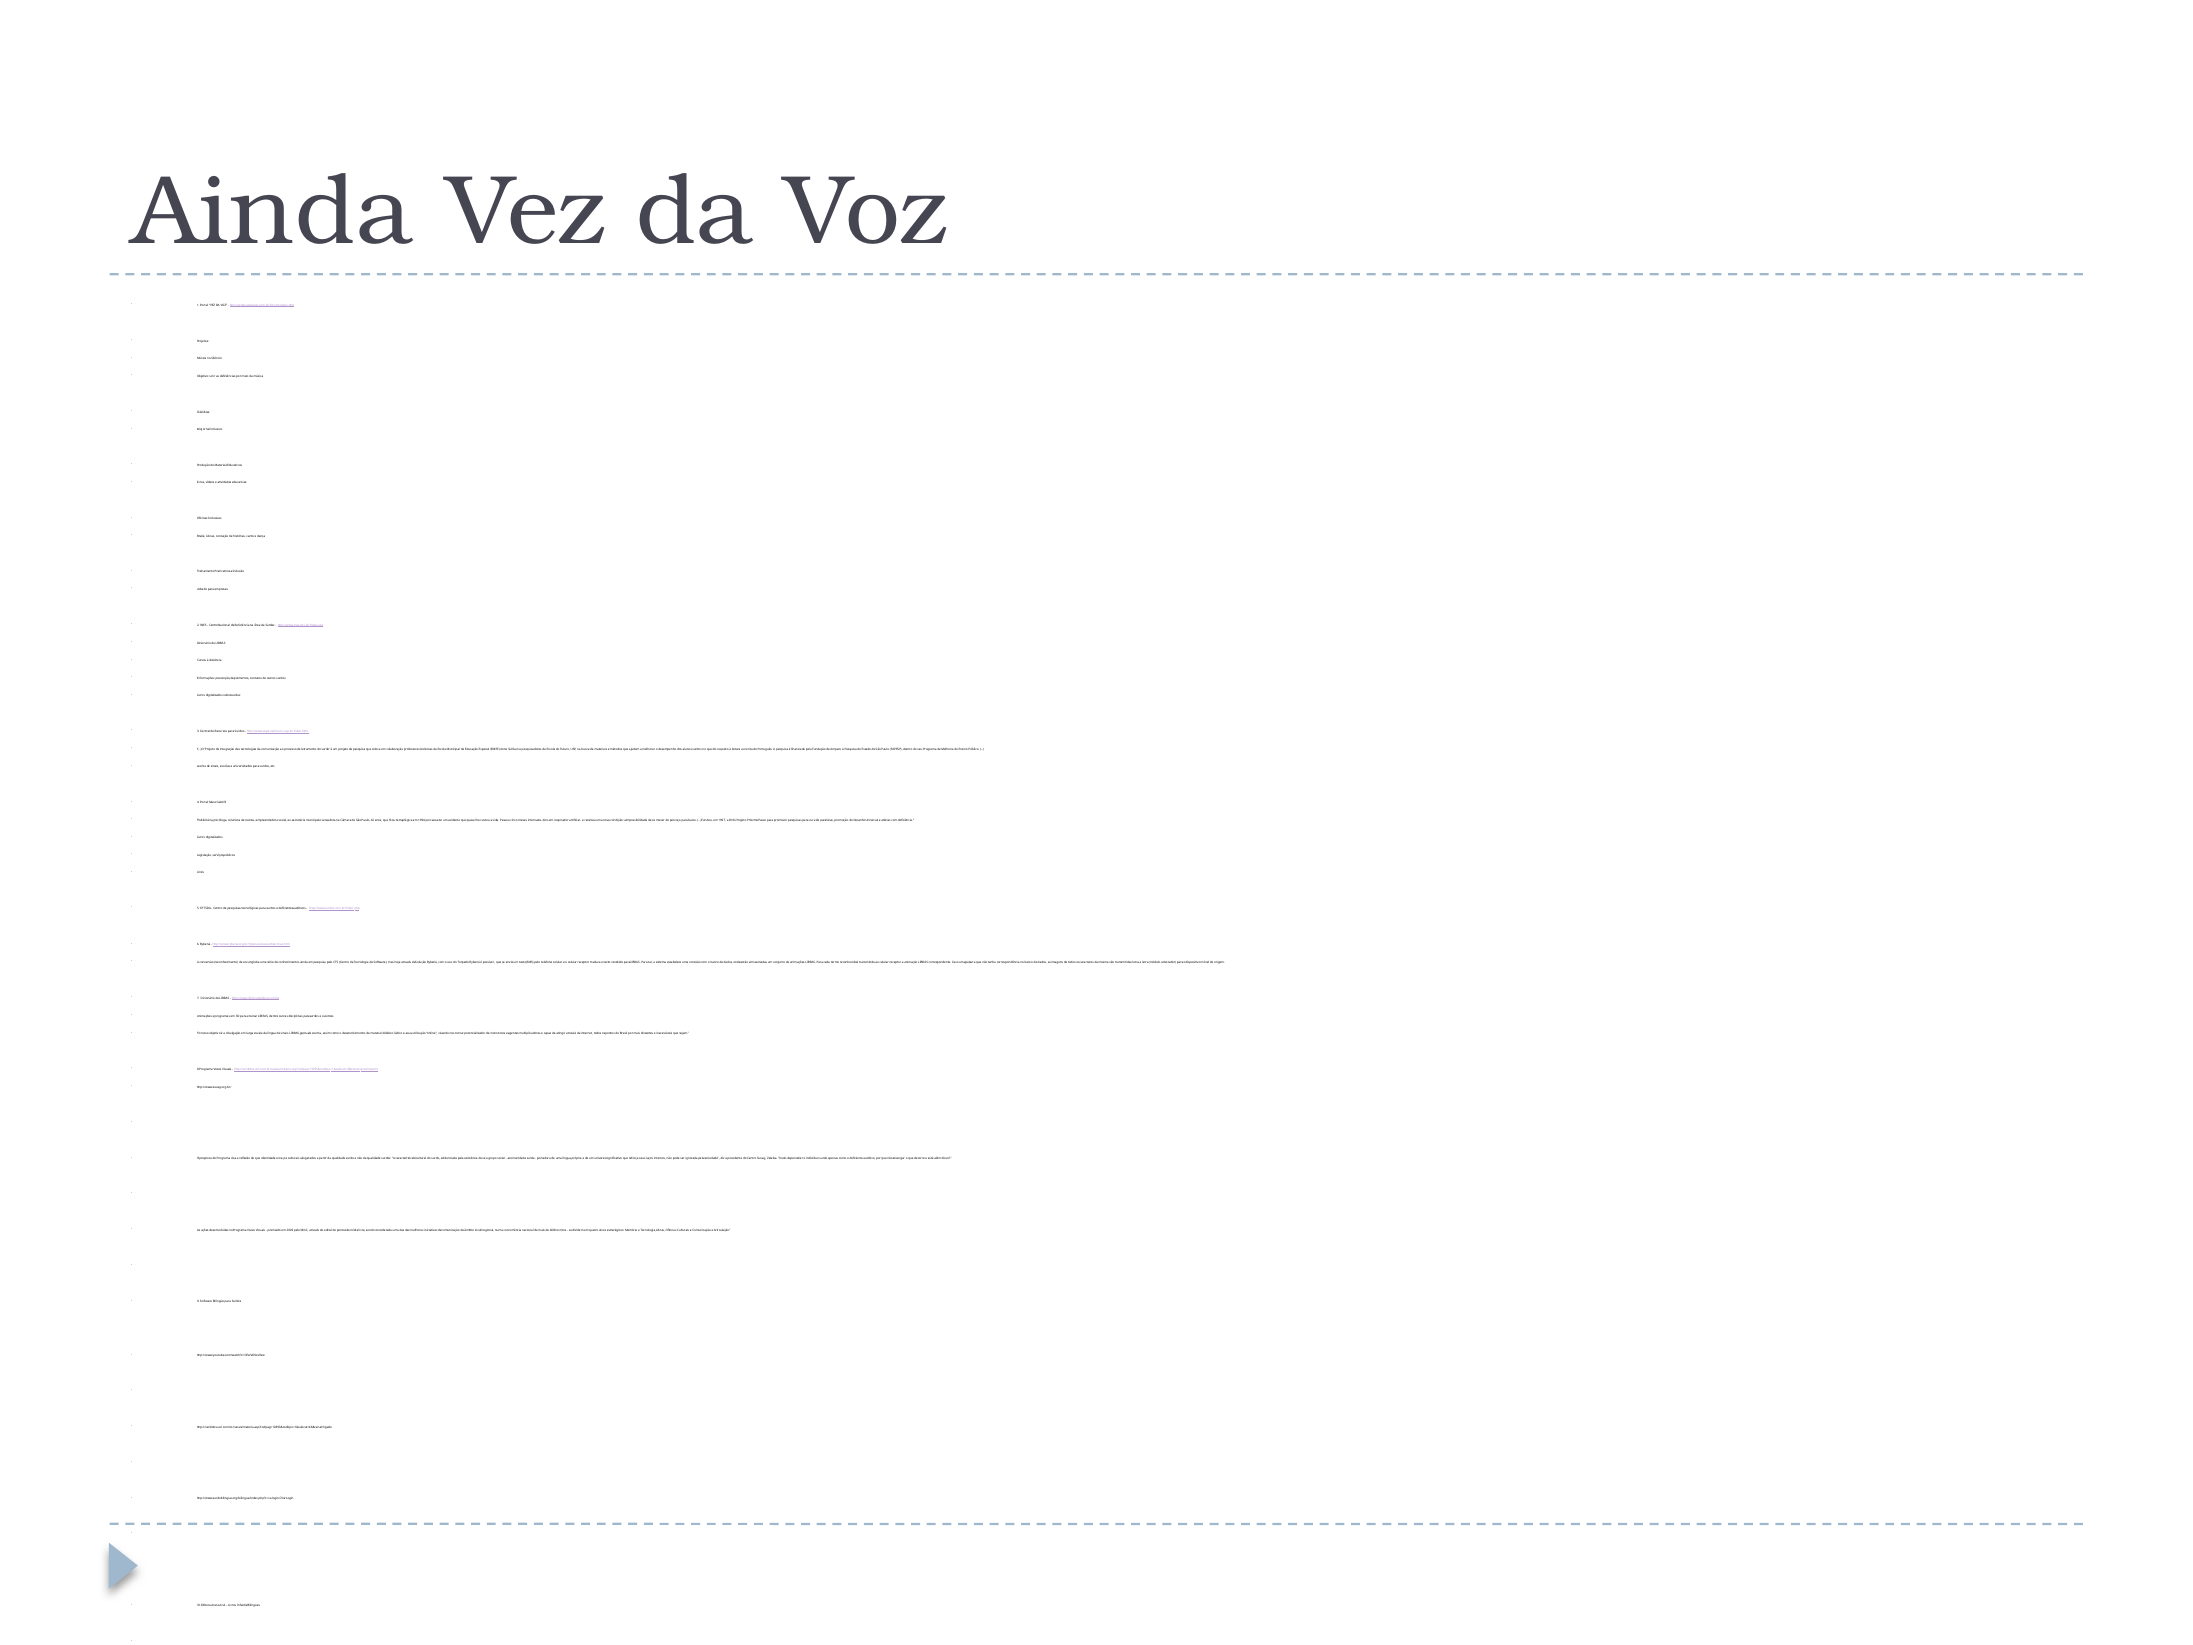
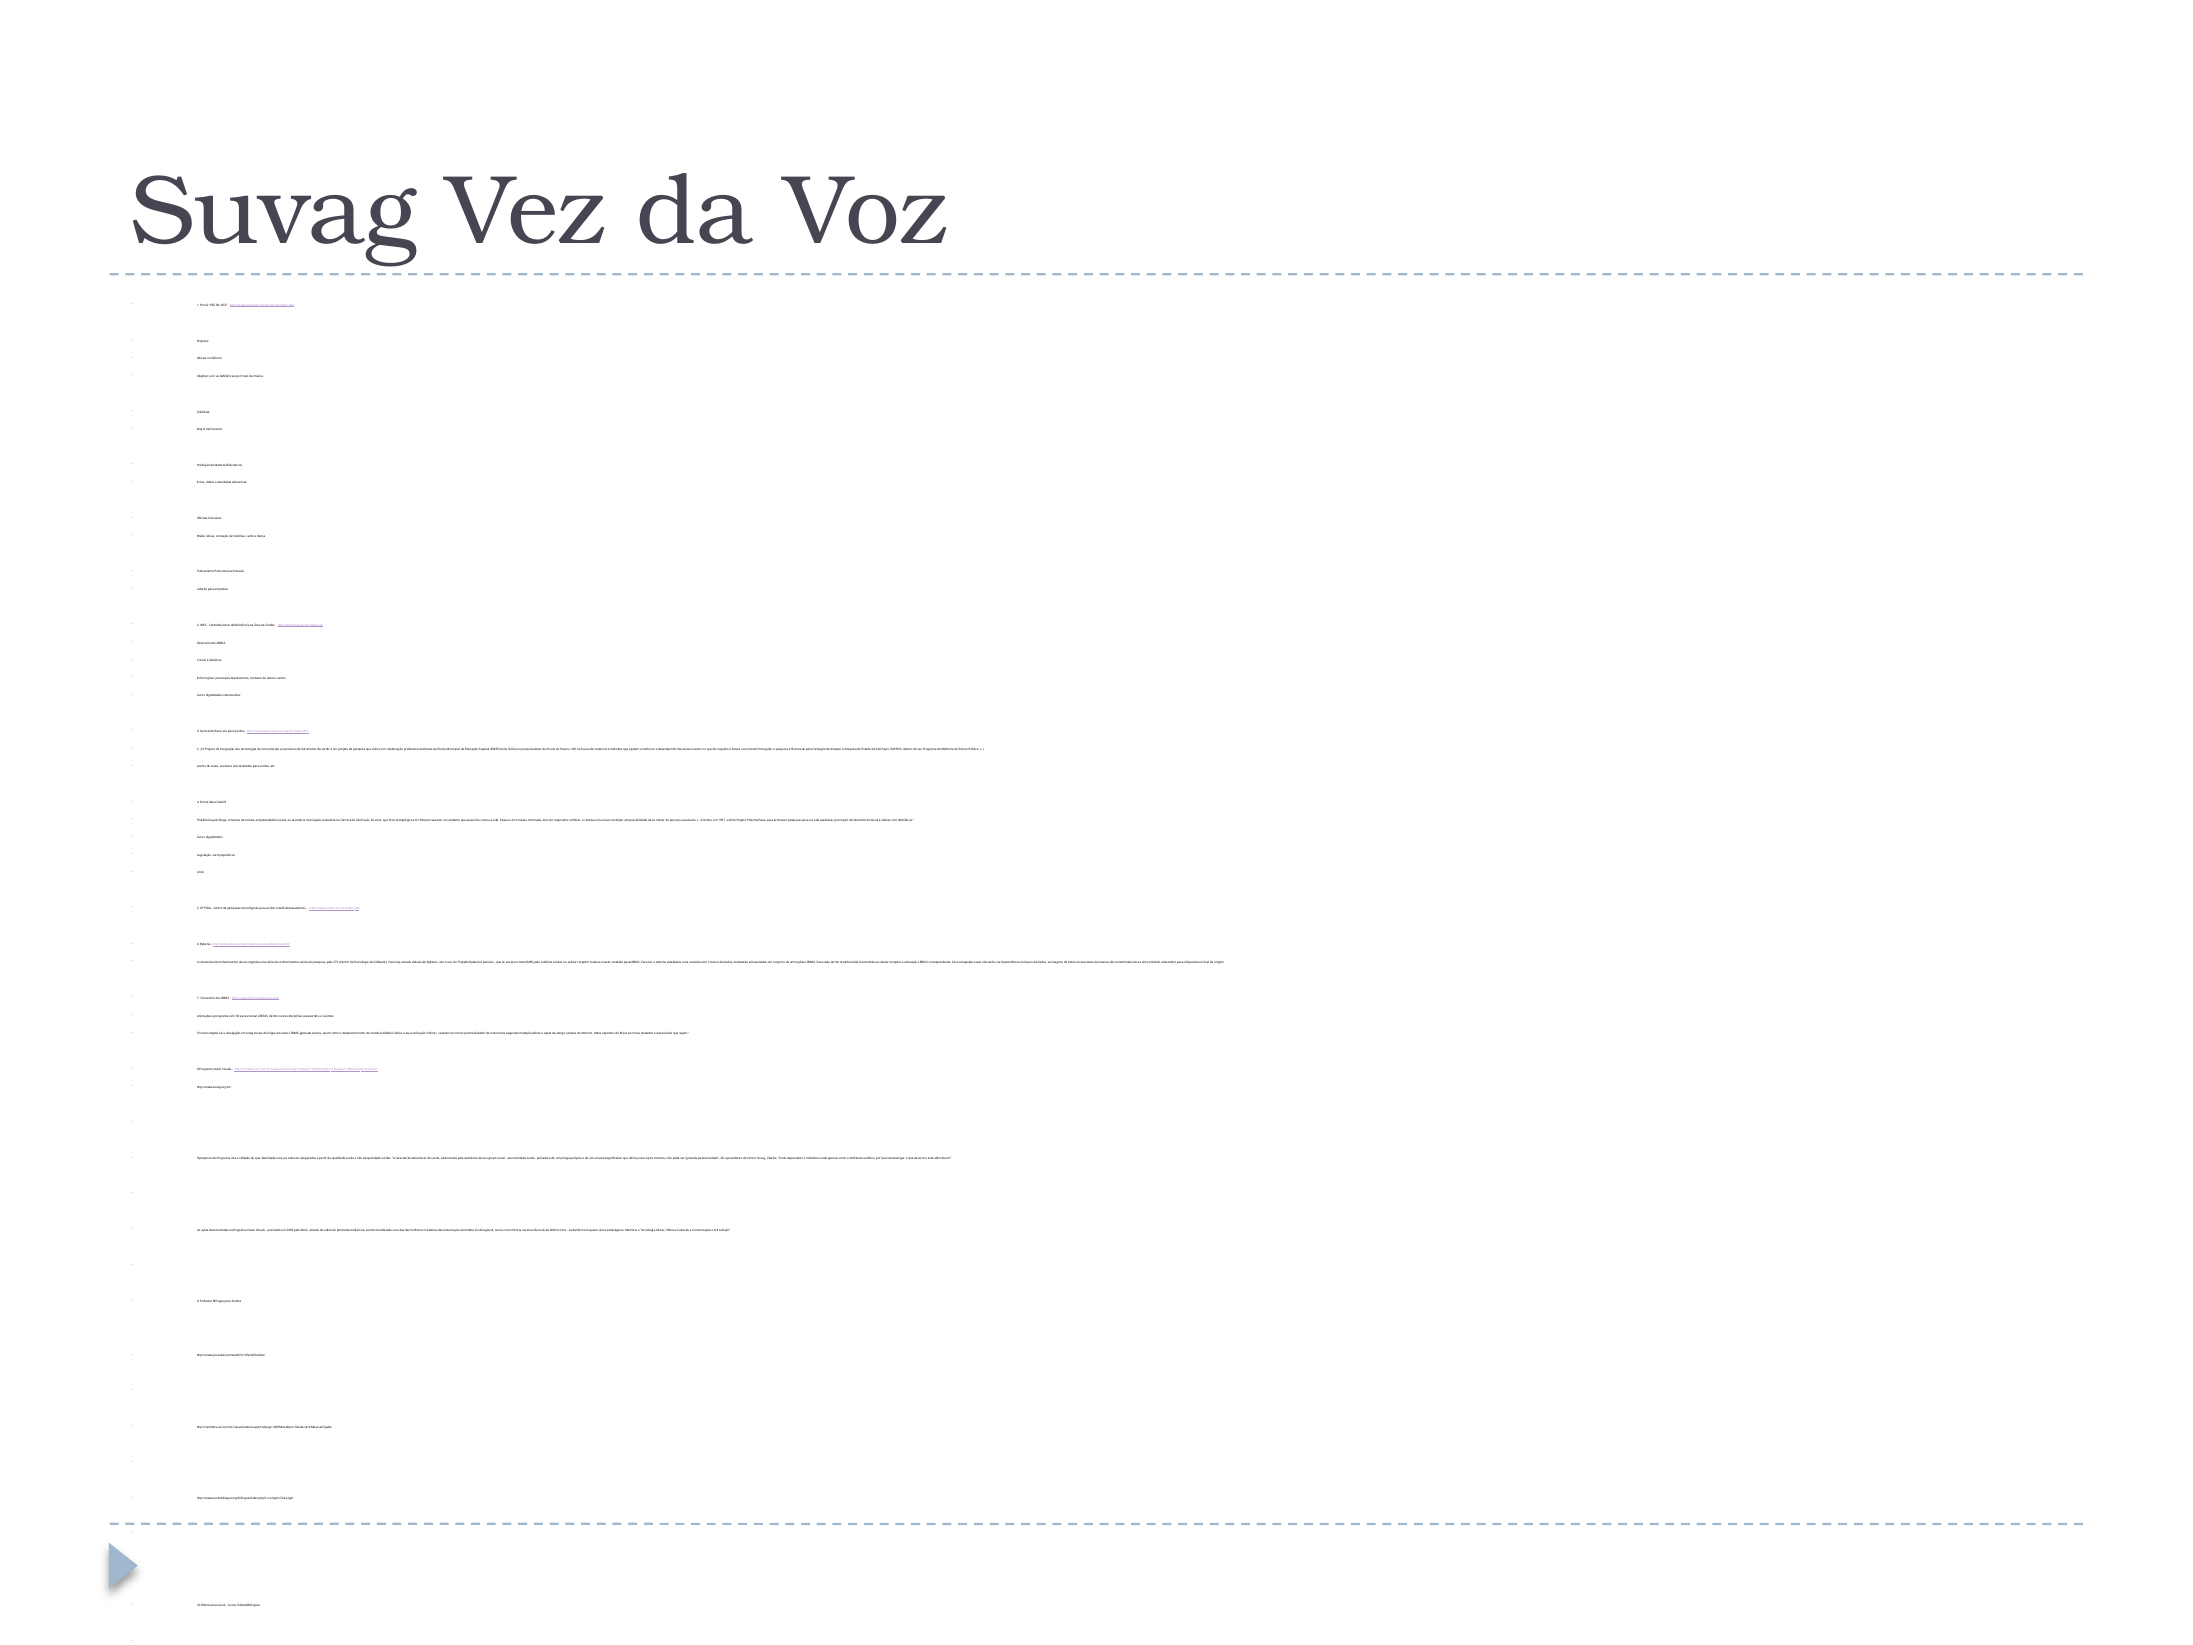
Ainda at (273, 212): Ainda -> Suvag
